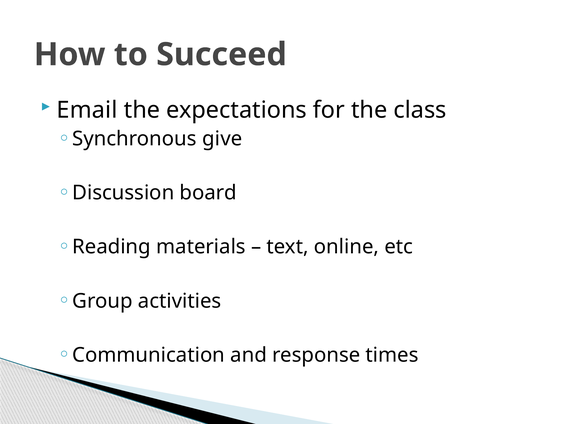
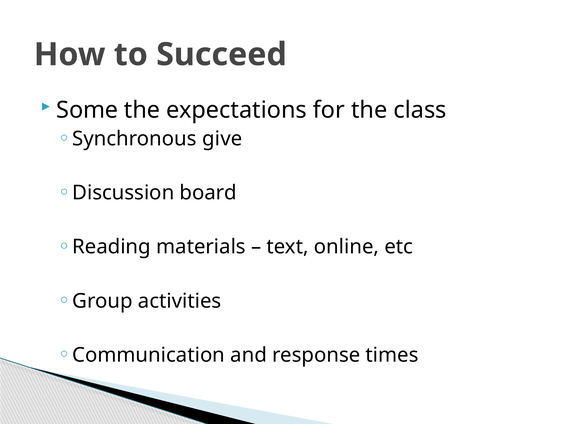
Email: Email -> Some
